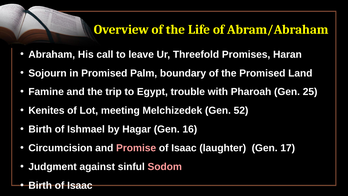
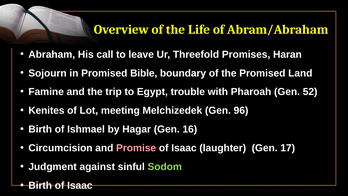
Palm: Palm -> Bible
25: 25 -> 52
52: 52 -> 96
Sodom colour: pink -> light green
